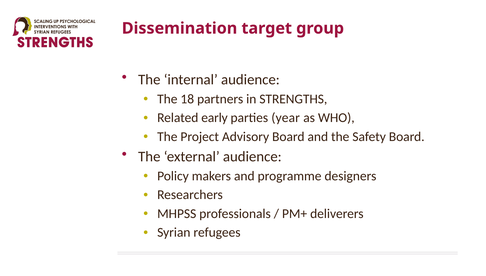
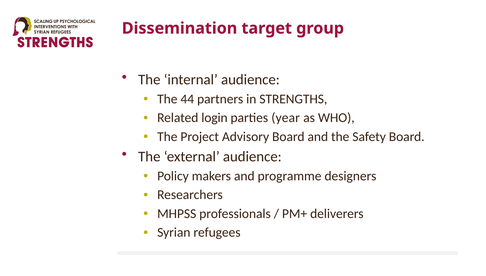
18: 18 -> 44
early: early -> login
